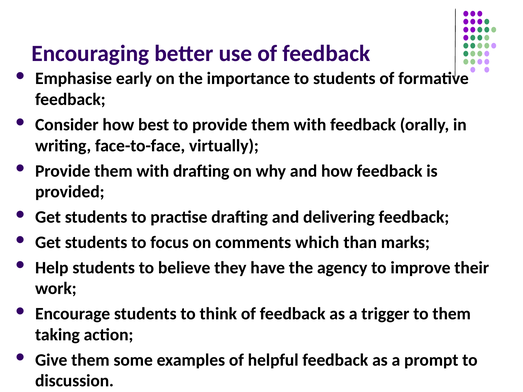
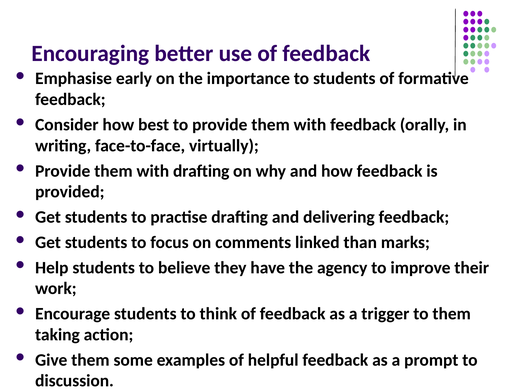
which: which -> linked
